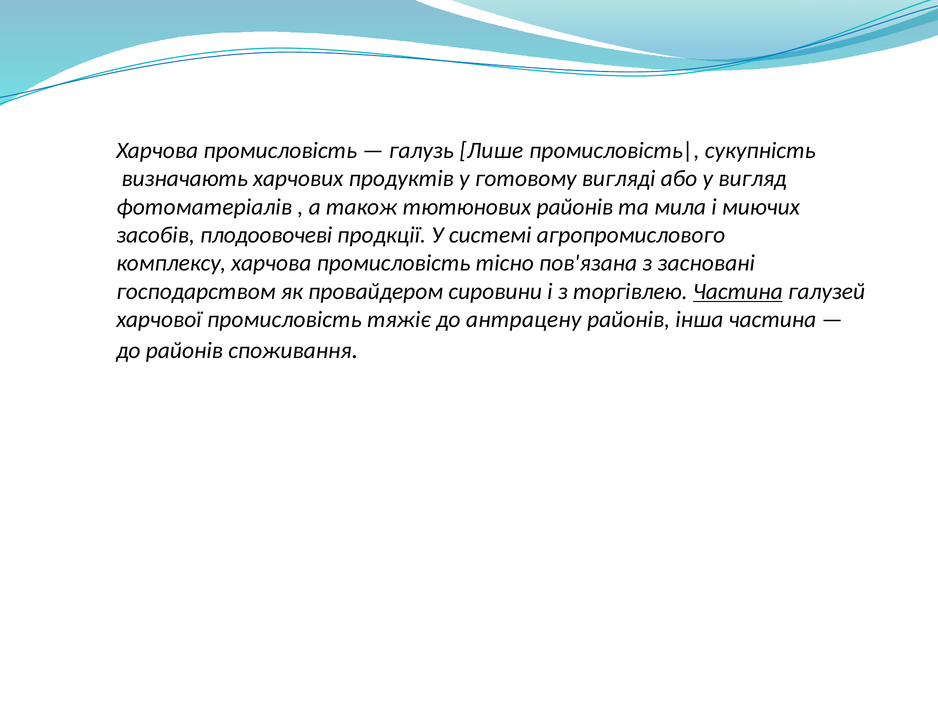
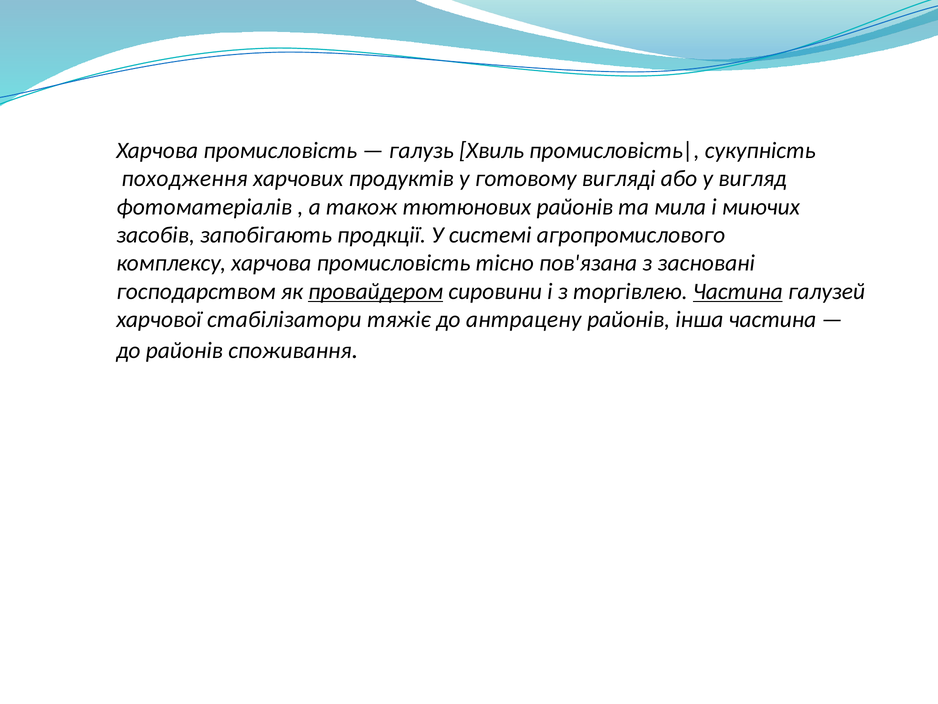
Лише: Лише -> Хвиль
визначають: визначають -> походження
плодоовочеві: плодоовочеві -> запобігають
провайдером underline: none -> present
харчової промисловість: промисловість -> стабілізатори
